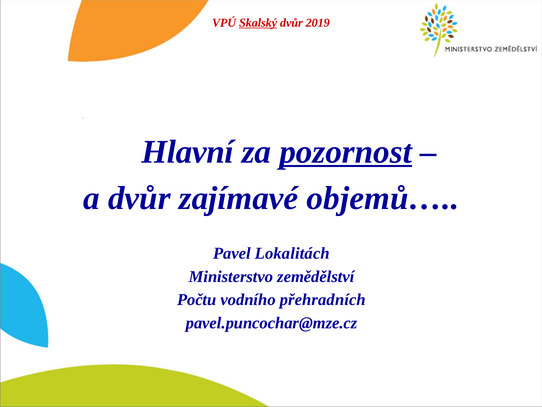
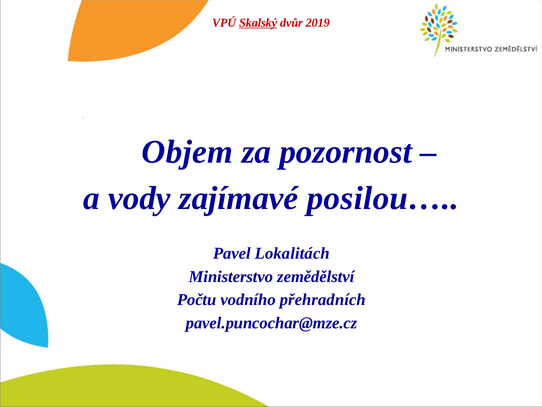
Hlavní: Hlavní -> Objem
pozornost underline: present -> none
a dvůr: dvůr -> vody
objemů…: objemů… -> posilou…
